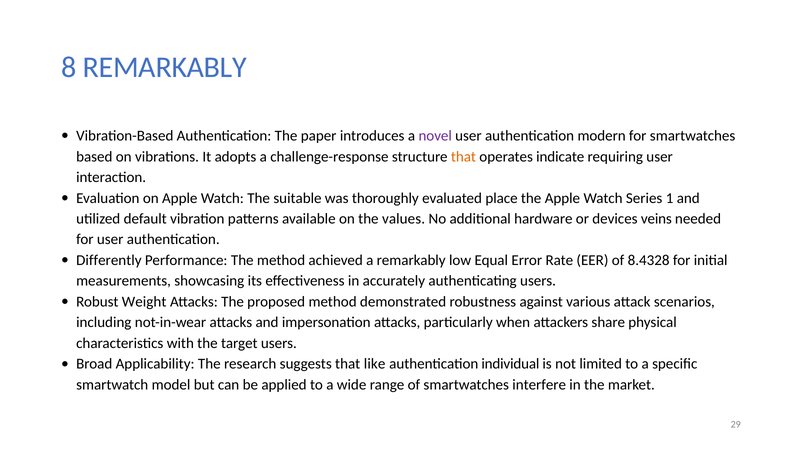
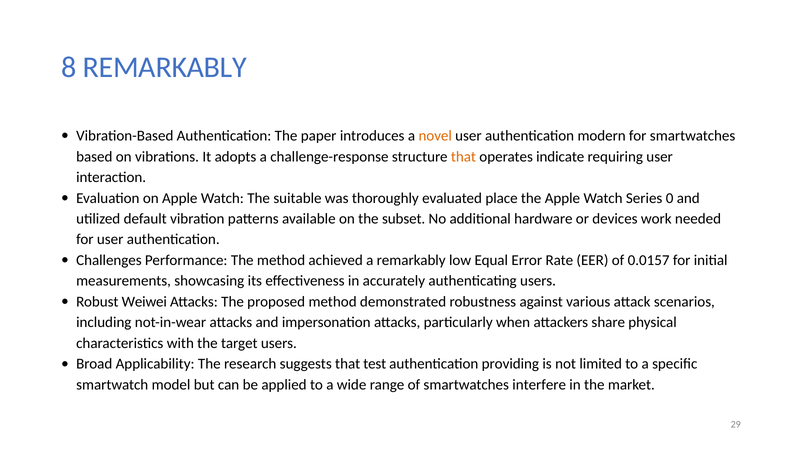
novel colour: purple -> orange
1: 1 -> 0
values: values -> subset
veins: veins -> work
Differently: Differently -> Challenges
8.4328: 8.4328 -> 0.0157
Weight: Weight -> Weiwei
like: like -> test
individual: individual -> providing
